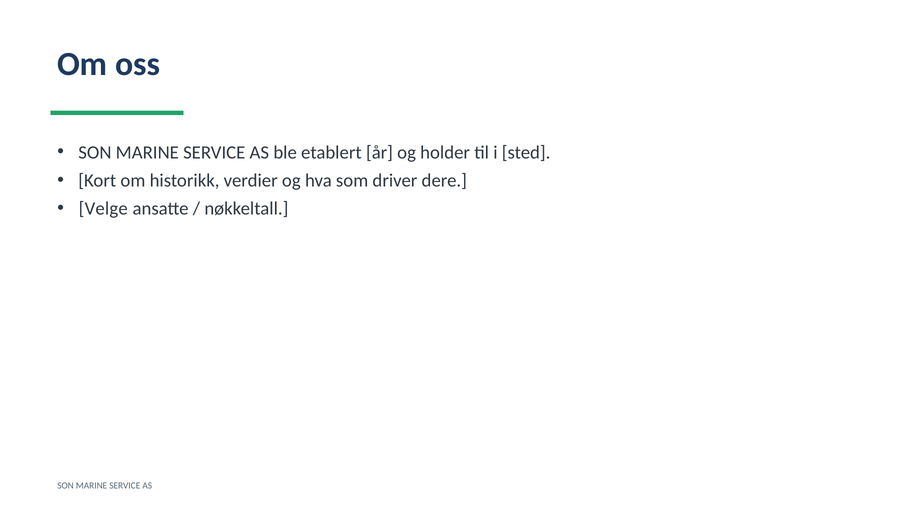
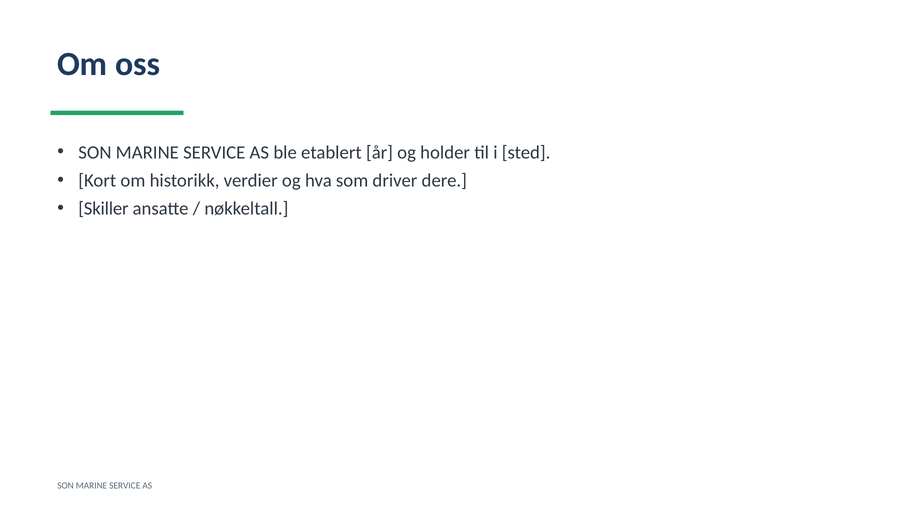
Velge: Velge -> Skiller
